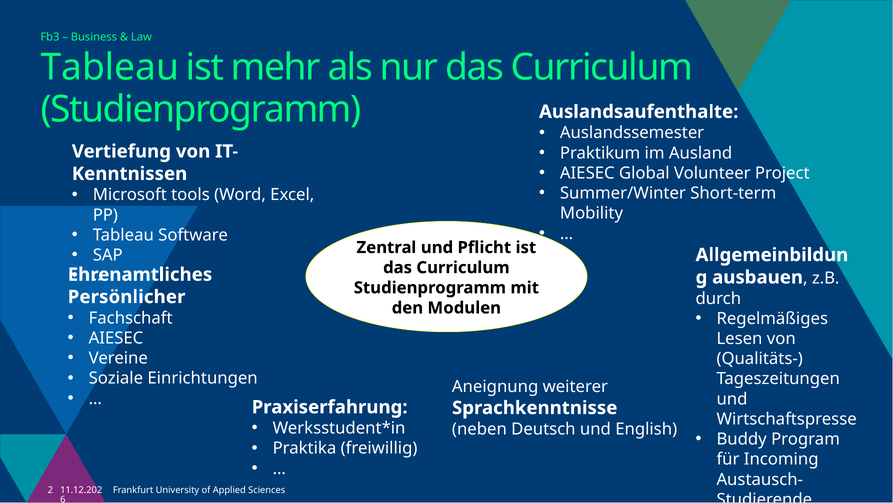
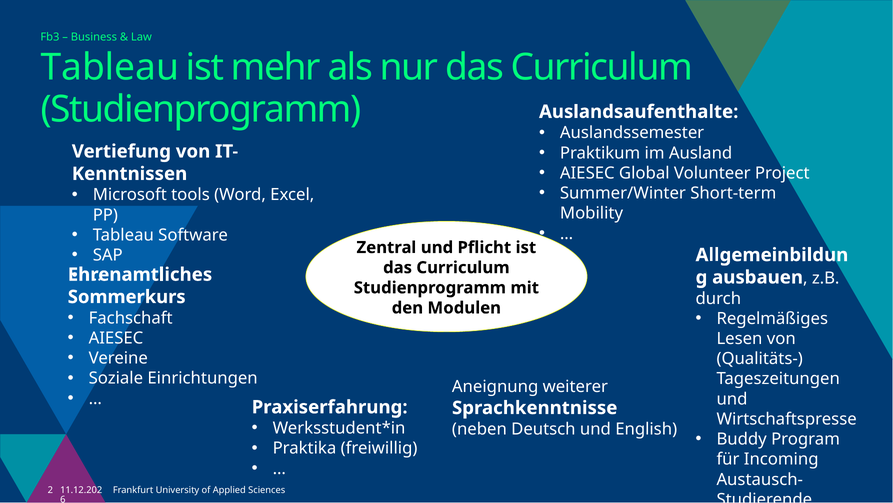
Persönlicher: Persönlicher -> Sommerkurs
